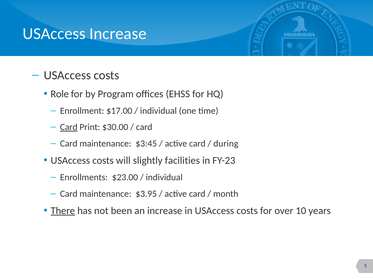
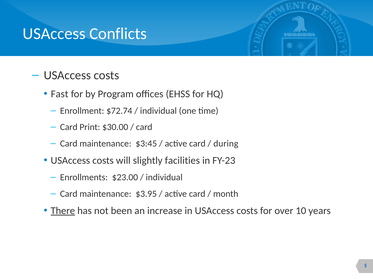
USAccess Increase: Increase -> Conflicts
Role: Role -> Fast
$17.00: $17.00 -> $72.74
Card at (69, 127) underline: present -> none
